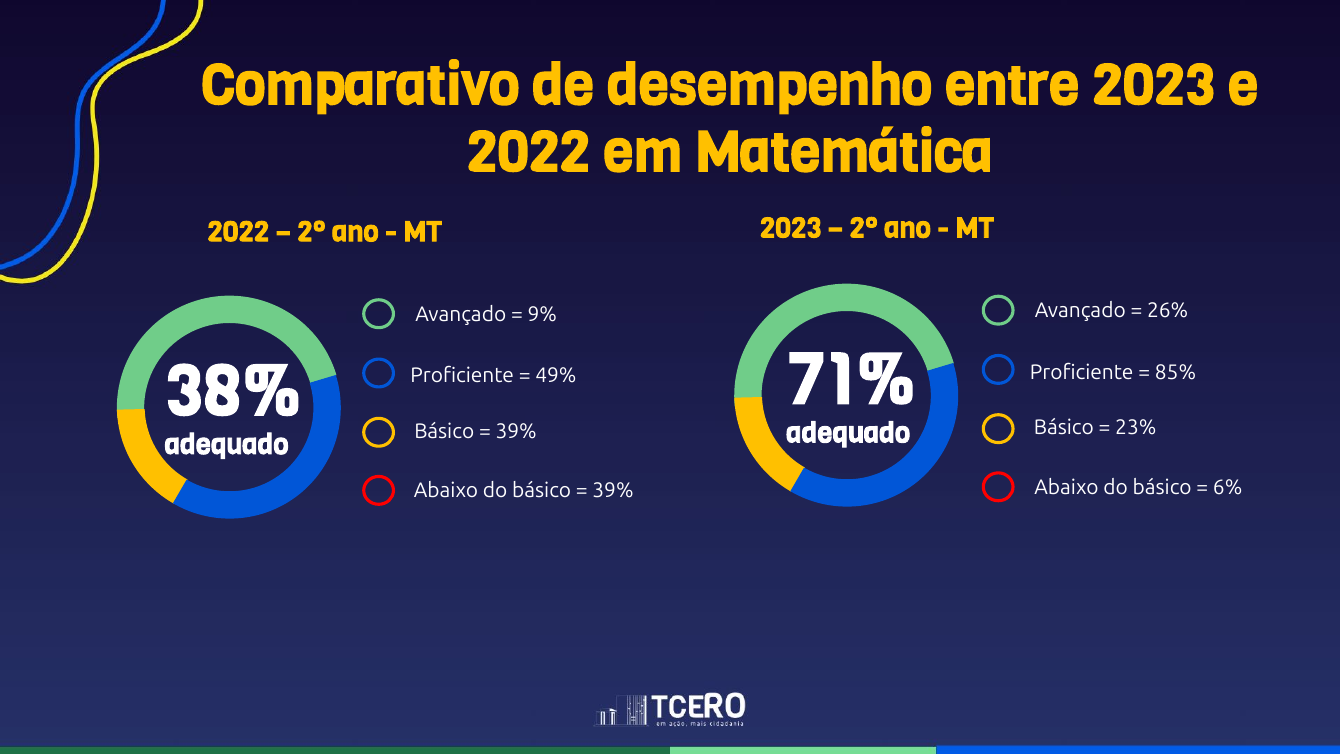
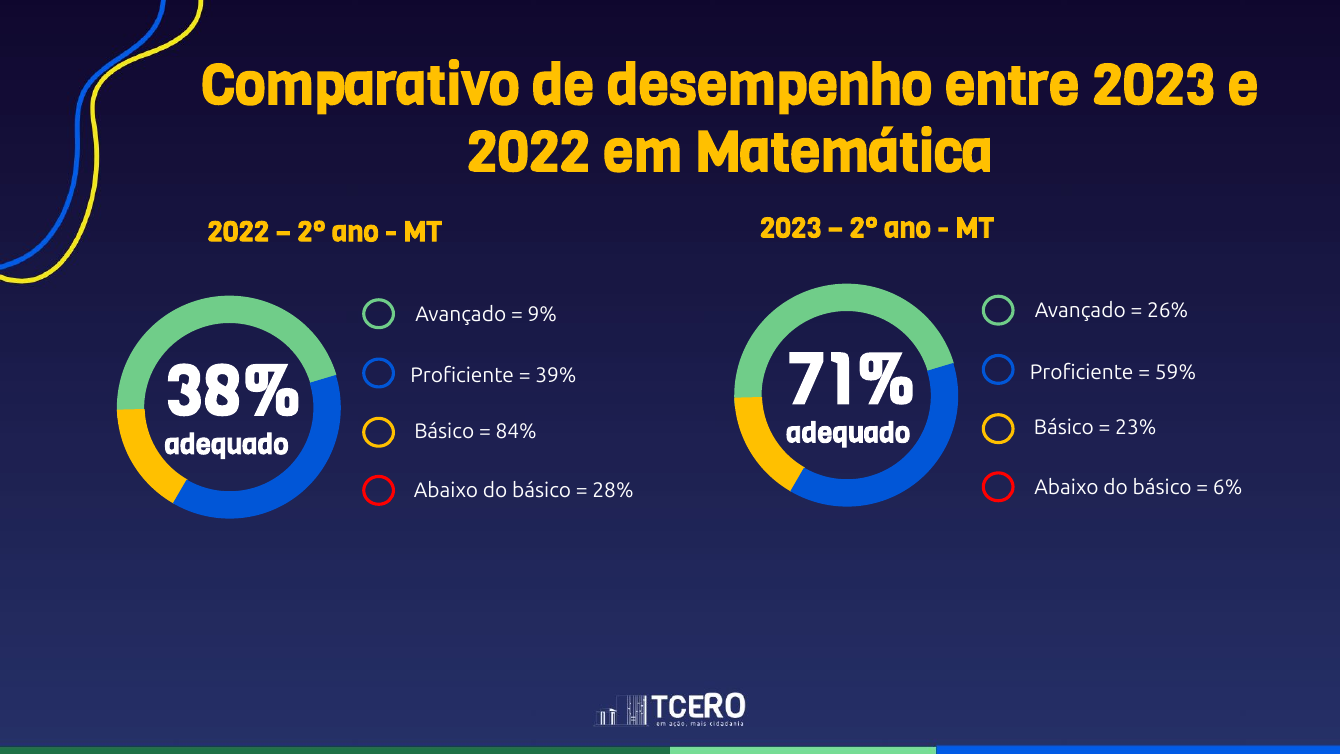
85%: 85% -> 59%
49%: 49% -> 39%
39% at (516, 431): 39% -> 84%
39% at (613, 491): 39% -> 28%
